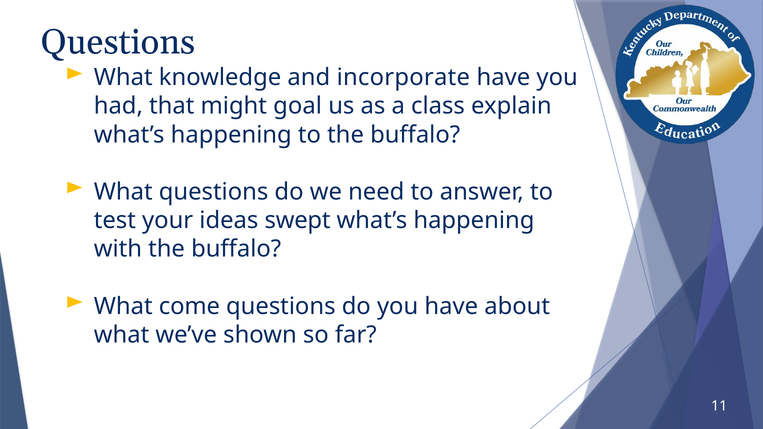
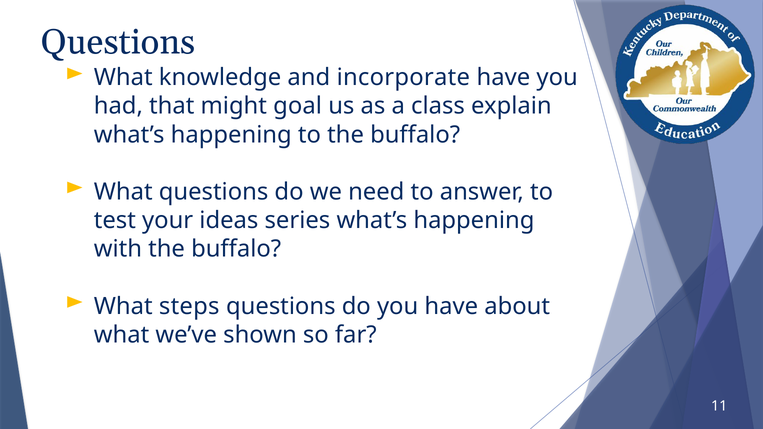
swept: swept -> series
come: come -> steps
